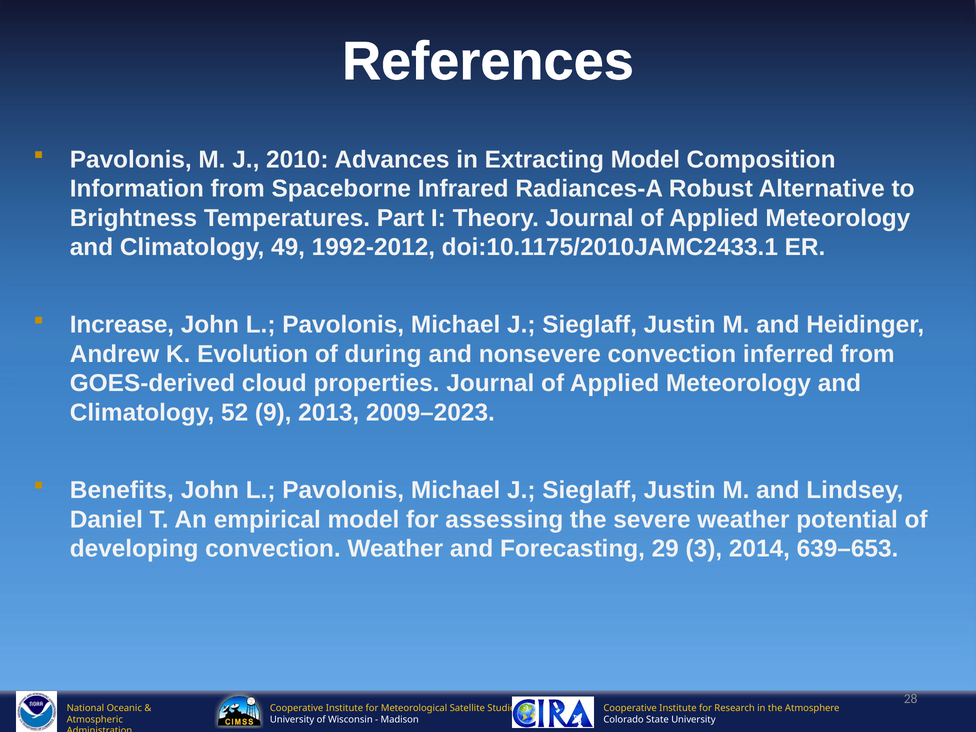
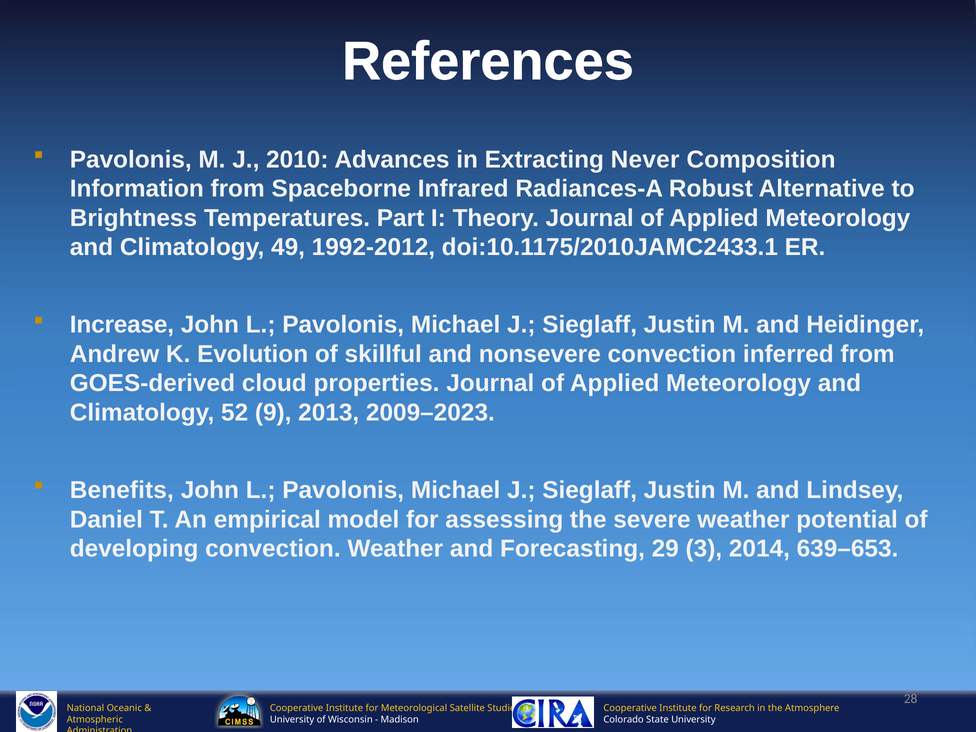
Extracting Model: Model -> Never
during: during -> skillful
